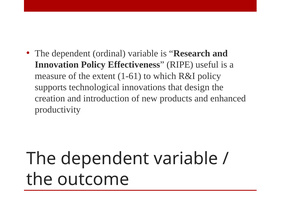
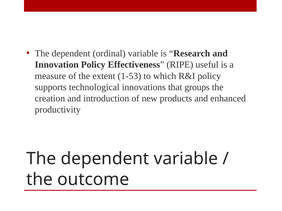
1-61: 1-61 -> 1-53
design: design -> groups
